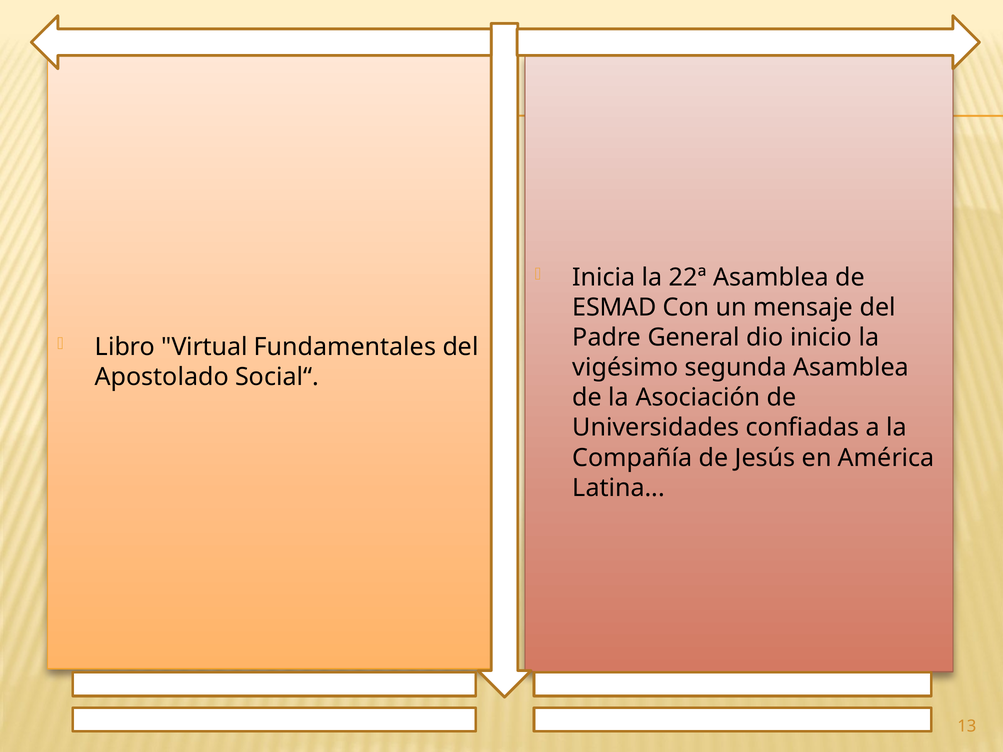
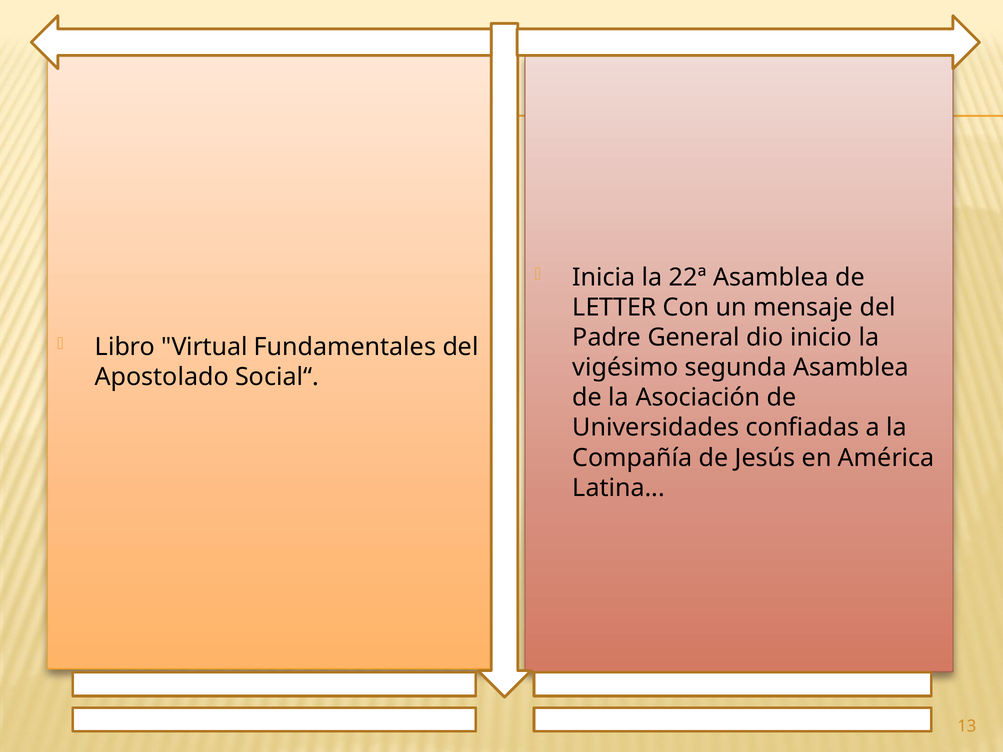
ESMAD: ESMAD -> LETTER
